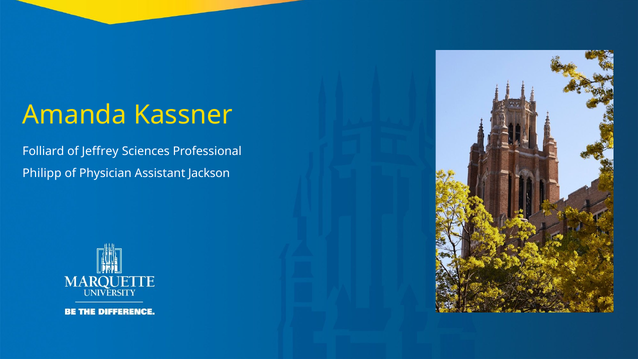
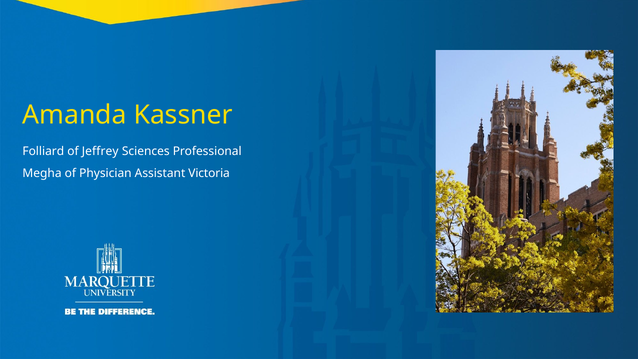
Philipp: Philipp -> Megha
Jackson: Jackson -> Victoria
